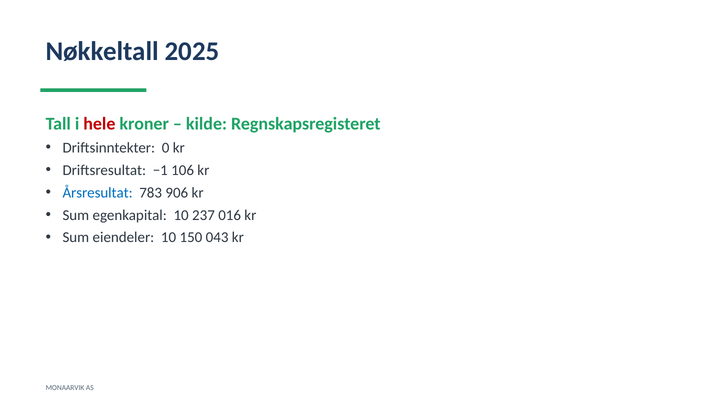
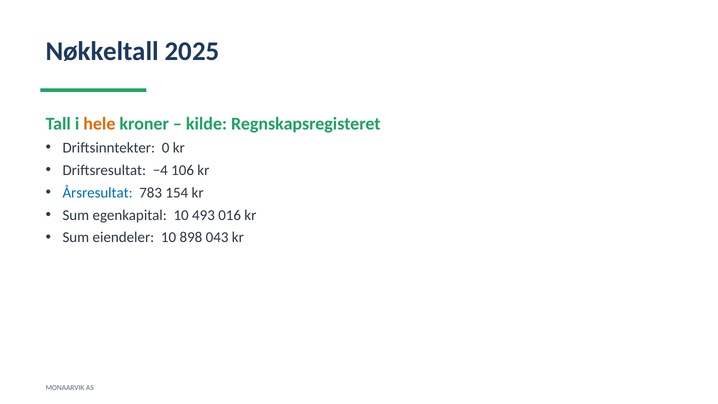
hele colour: red -> orange
−1: −1 -> −4
906: 906 -> 154
237: 237 -> 493
150: 150 -> 898
